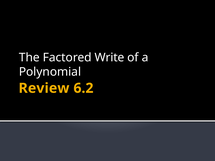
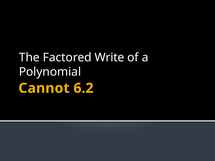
Review: Review -> Cannot
